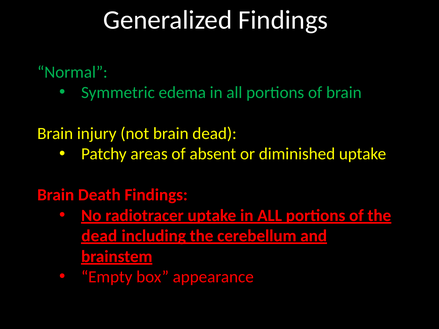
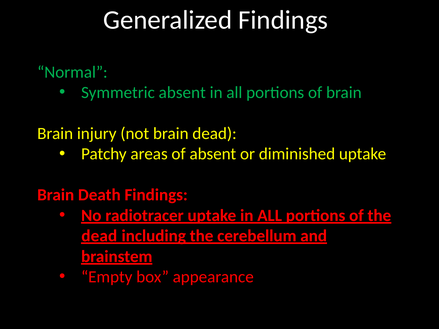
Symmetric edema: edema -> absent
